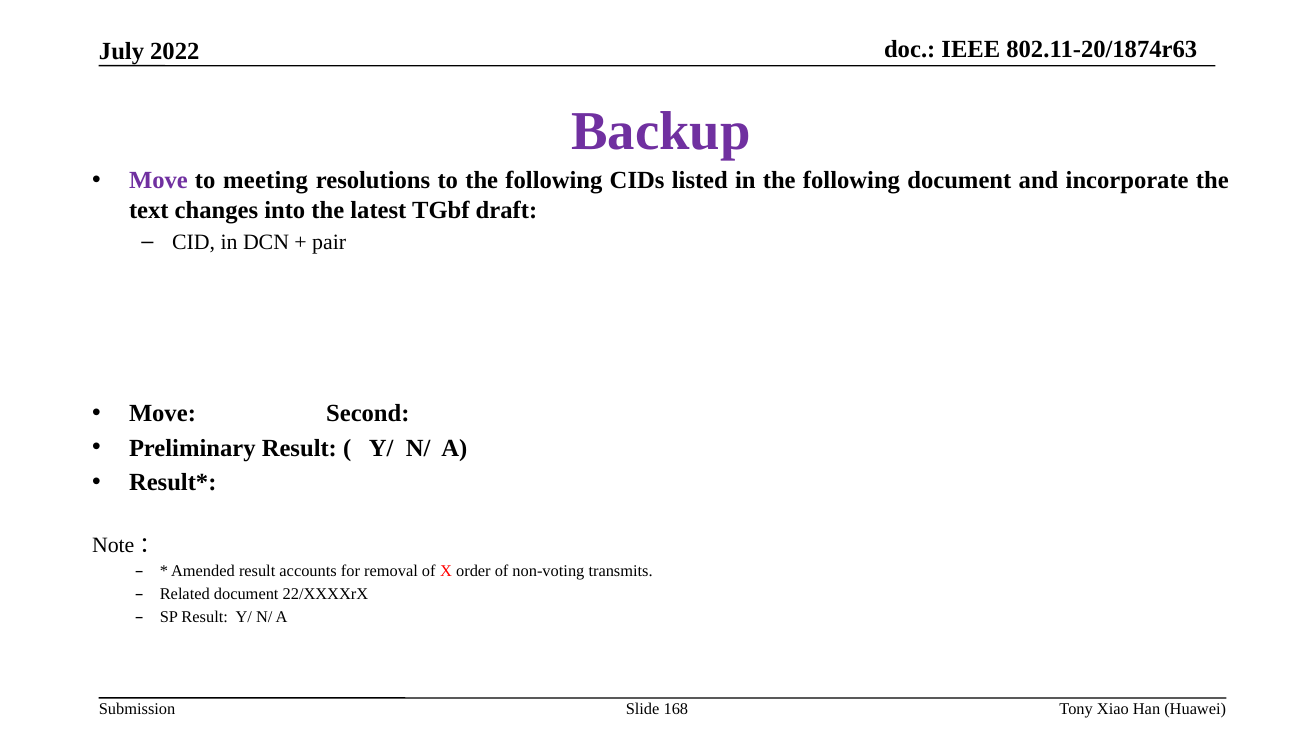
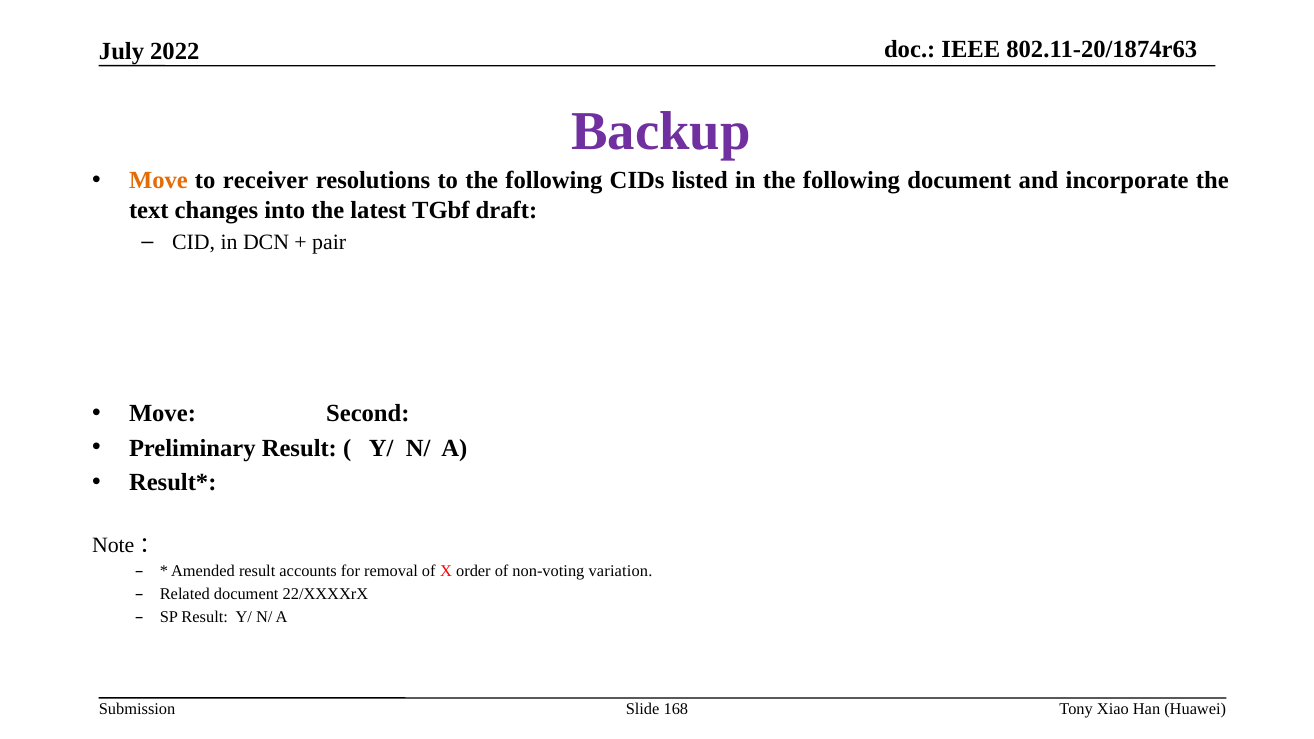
Move at (158, 181) colour: purple -> orange
meeting: meeting -> receiver
transmits: transmits -> variation
